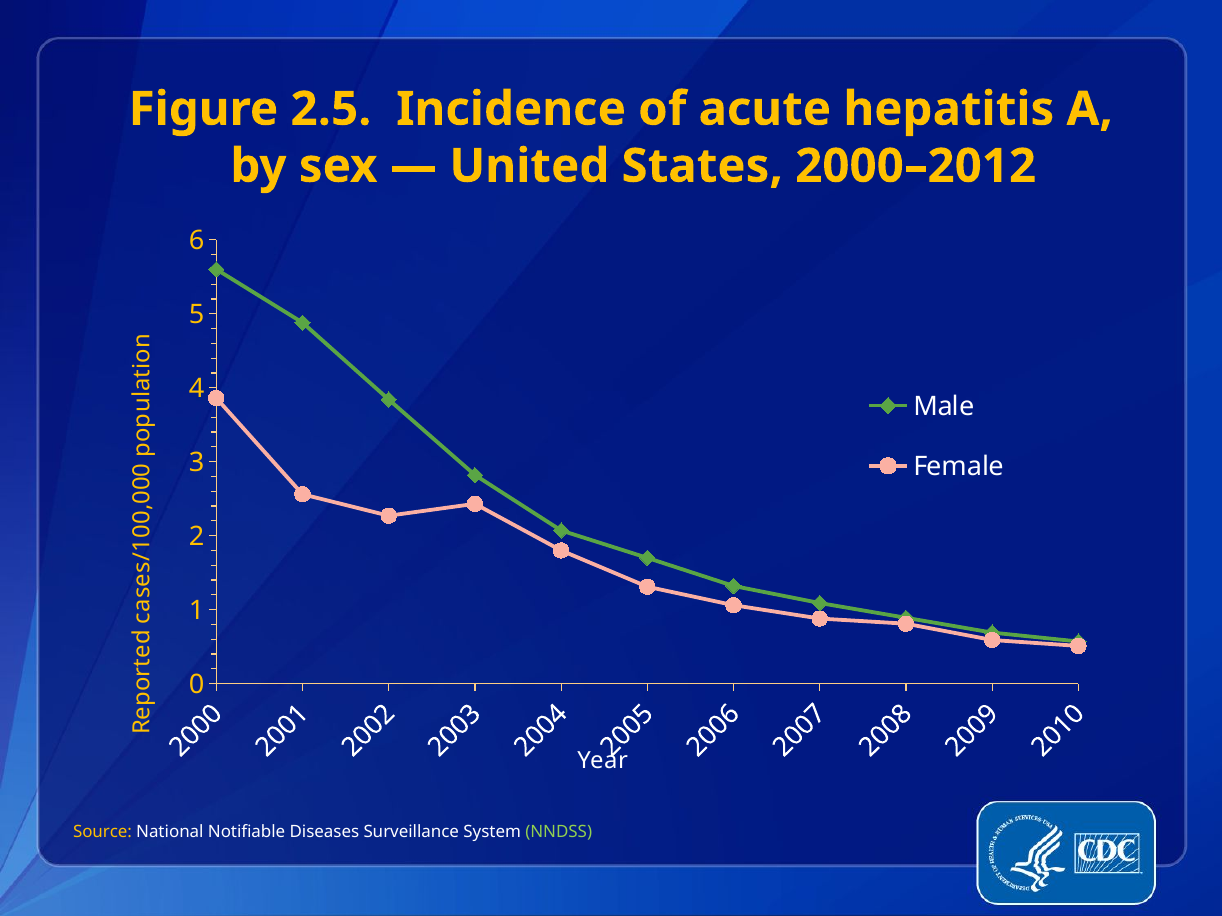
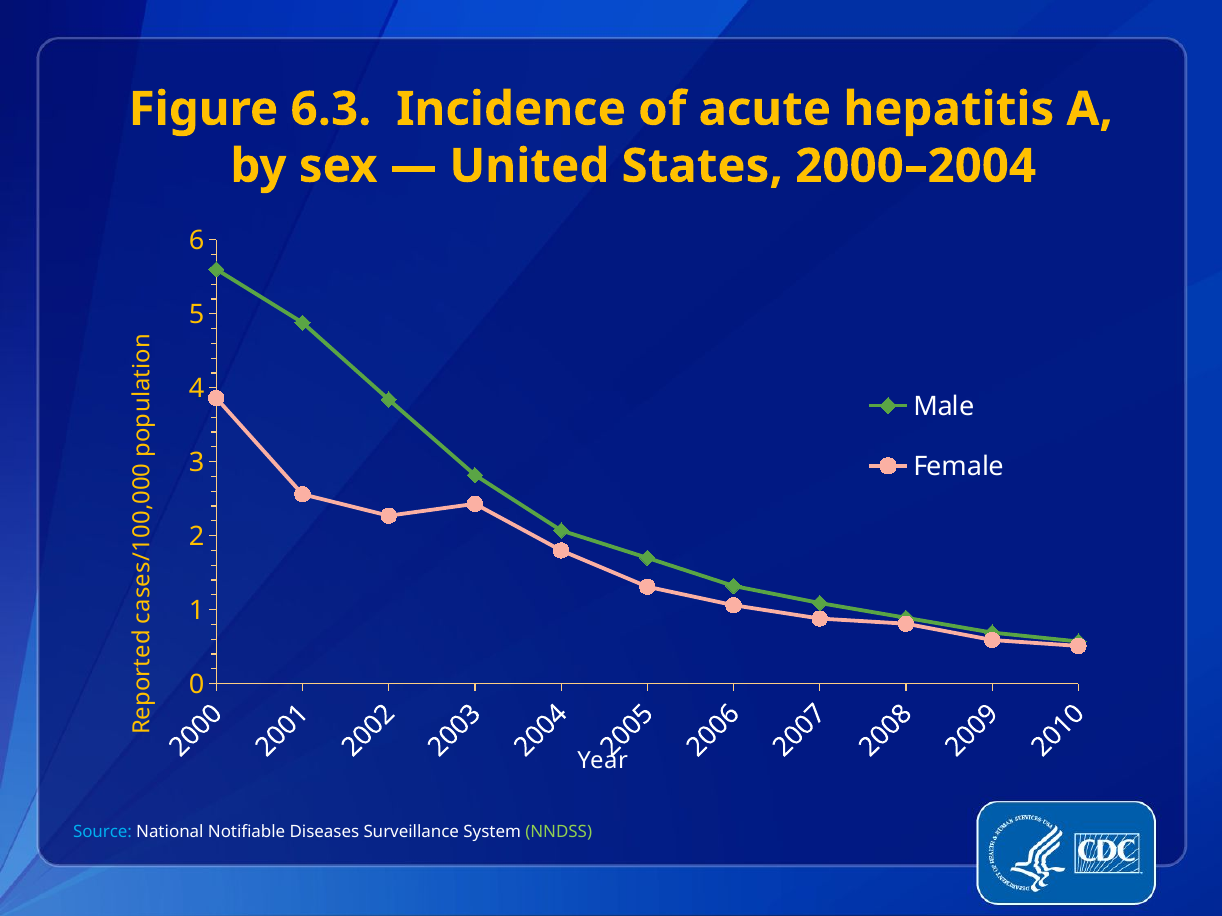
2.5: 2.5 -> 6.3
2000–2012: 2000–2012 -> 2000–2004
Source colour: yellow -> light blue
